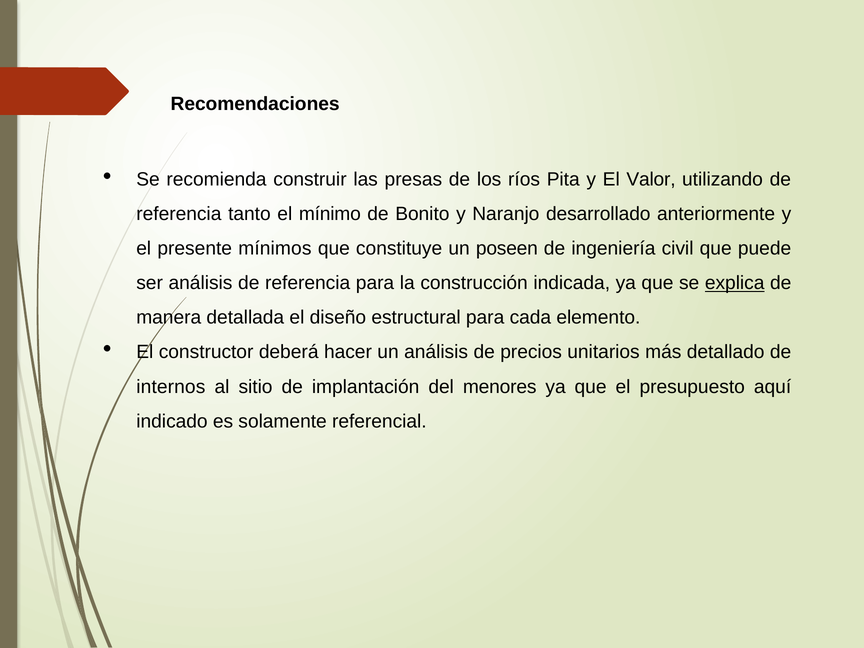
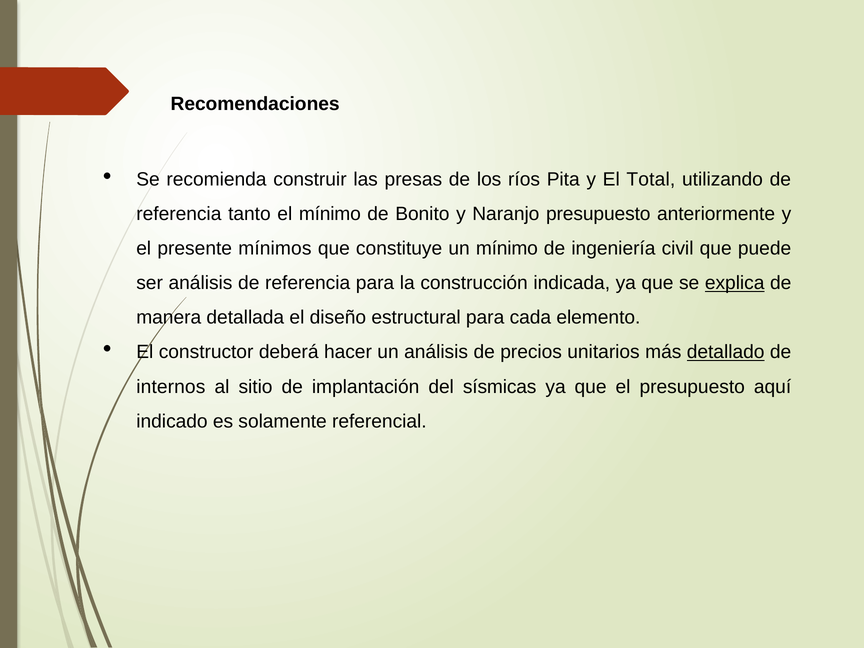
Valor: Valor -> Total
Naranjo desarrollado: desarrollado -> presupuesto
un poseen: poseen -> mínimo
detallado underline: none -> present
menores: menores -> sísmicas
